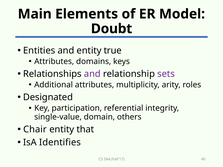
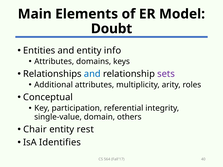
true: true -> info
and at (92, 74) colour: purple -> blue
Designated: Designated -> Conceptual
that: that -> rest
